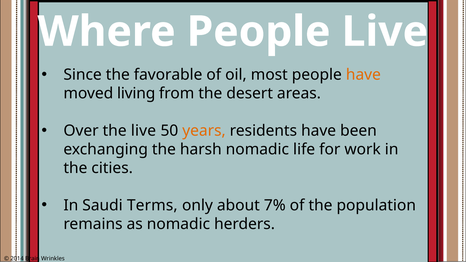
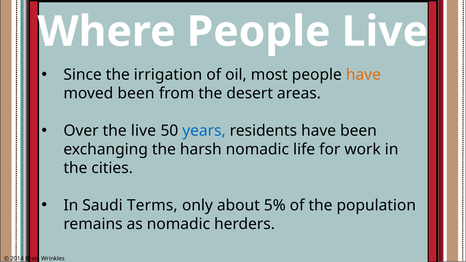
favorable: favorable -> irrigation
moved living: living -> been
years colour: orange -> blue
7%: 7% -> 5%
